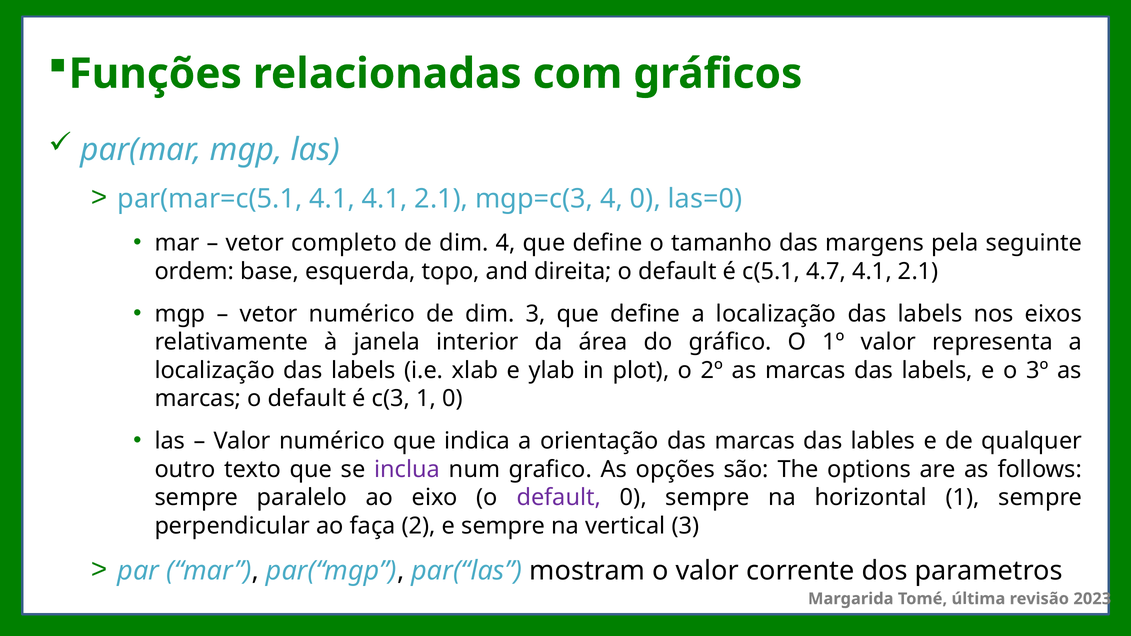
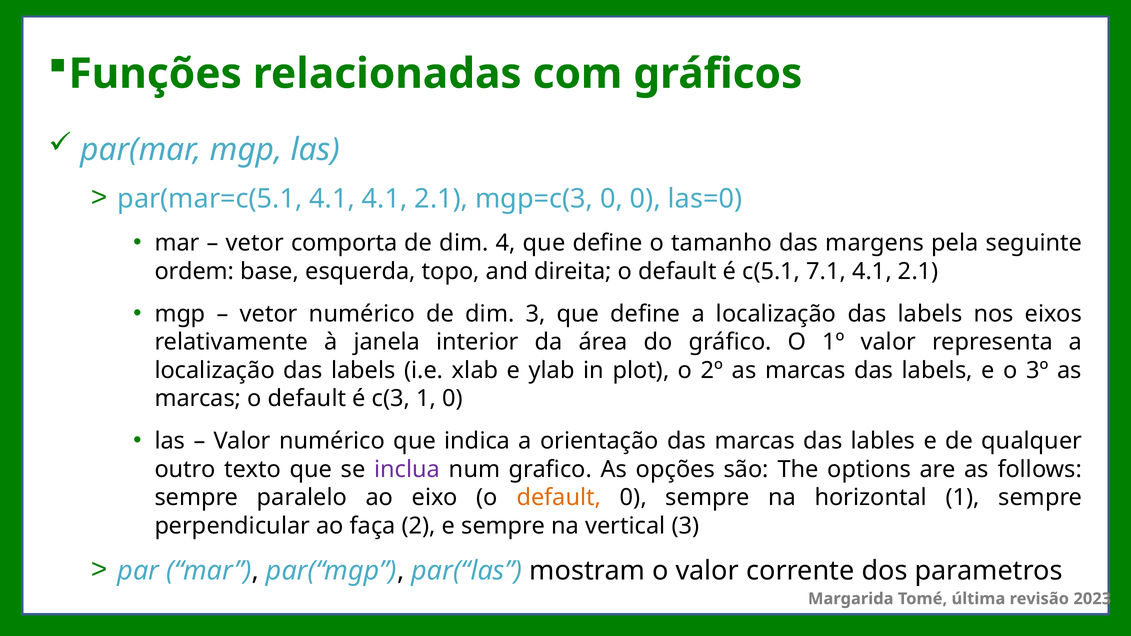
mgp=c(3 4: 4 -> 0
completo: completo -> comporta
4.7: 4.7 -> 7.1
default at (559, 498) colour: purple -> orange
